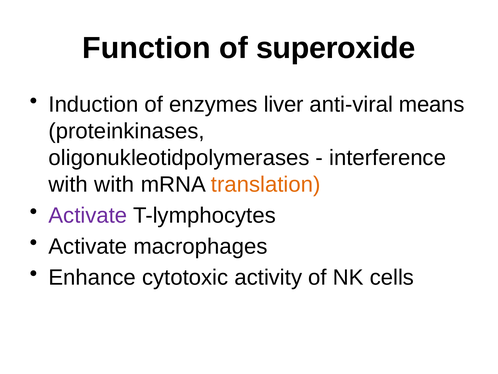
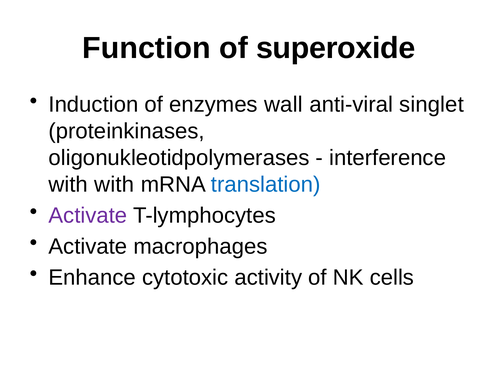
liver: liver -> wall
means: means -> singlet
translation colour: orange -> blue
